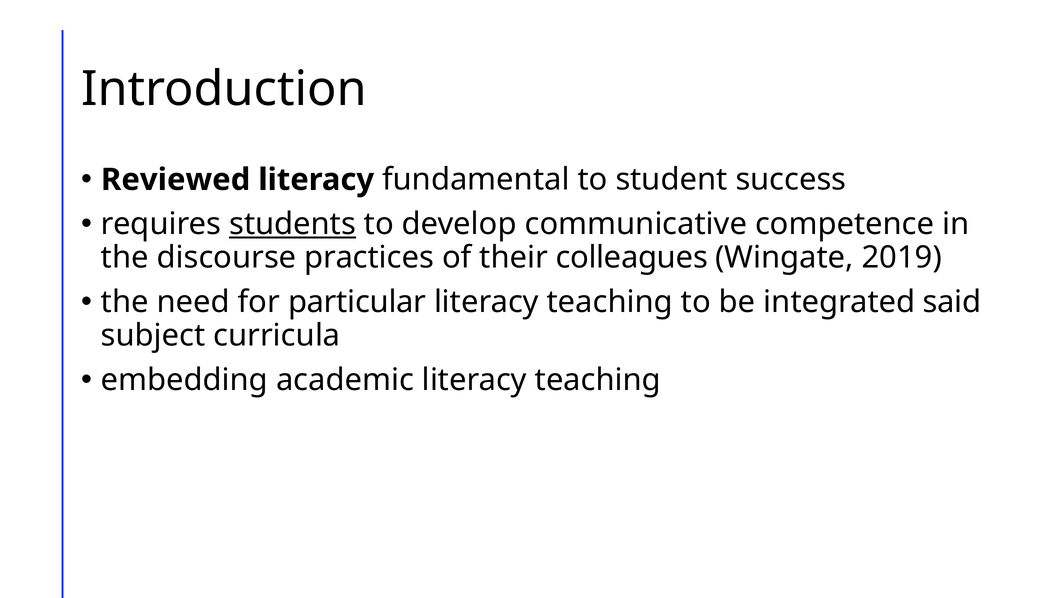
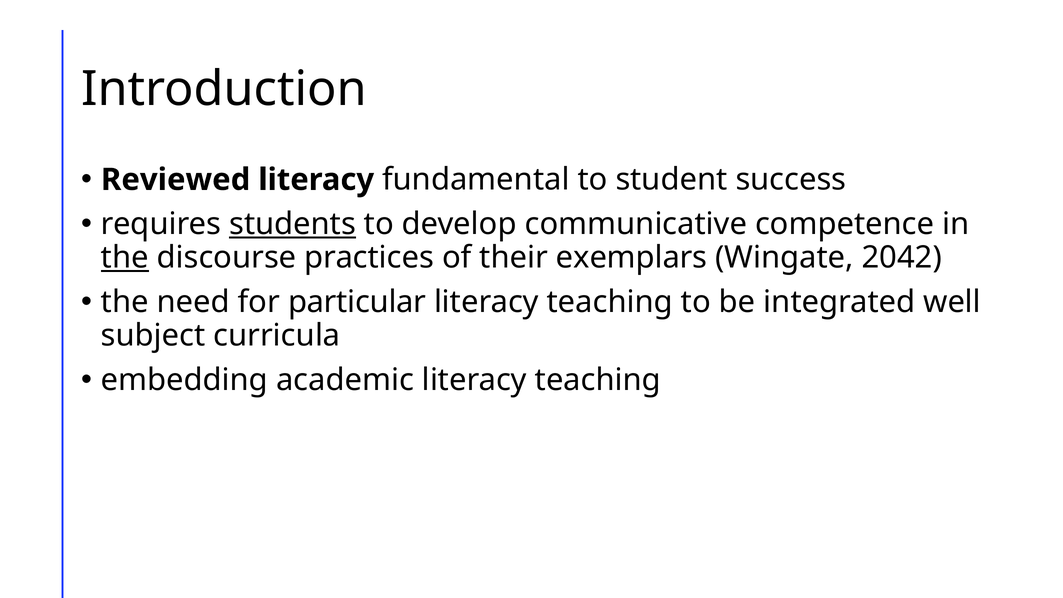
the at (125, 258) underline: none -> present
colleagues: colleagues -> exemplars
2019: 2019 -> 2042
said: said -> well
